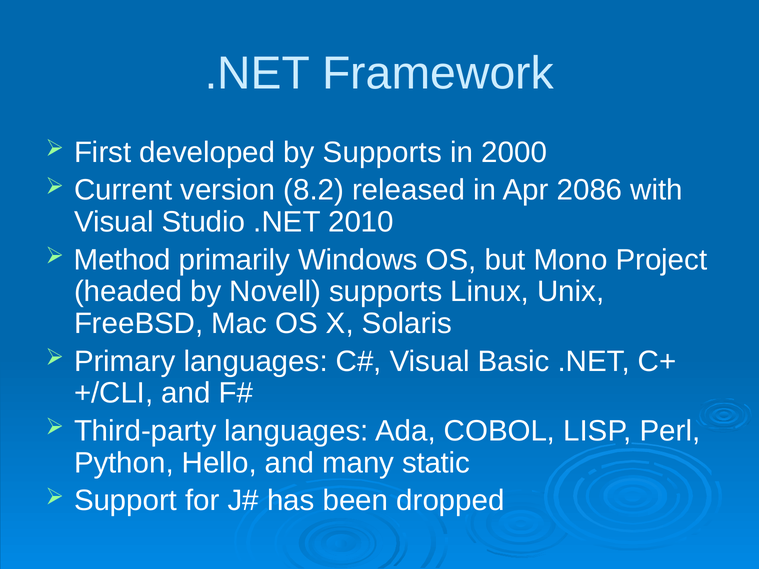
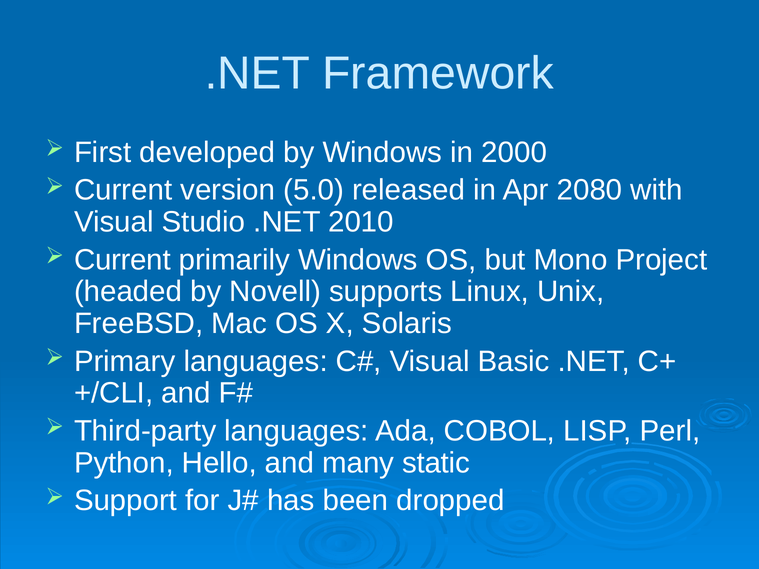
by Supports: Supports -> Windows
8.2: 8.2 -> 5.0
2086: 2086 -> 2080
Method at (122, 260): Method -> Current
